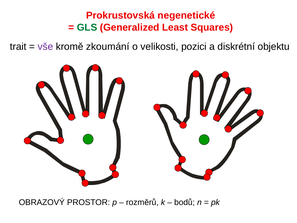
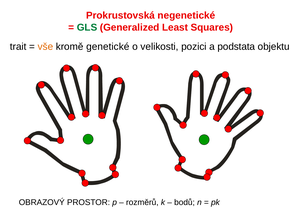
vše colour: purple -> orange
zkoumání: zkoumání -> genetické
diskrétní: diskrétní -> podstata
